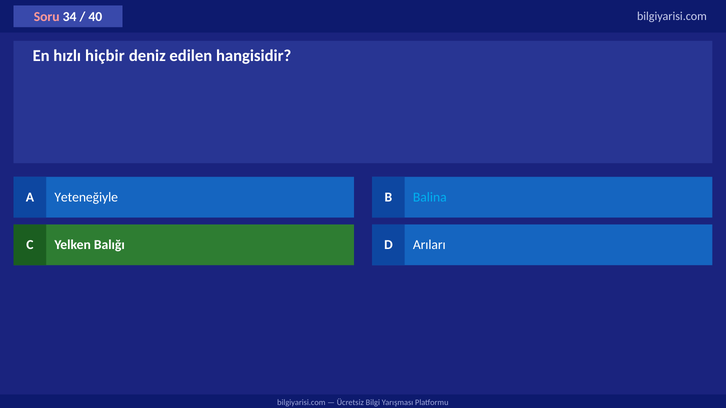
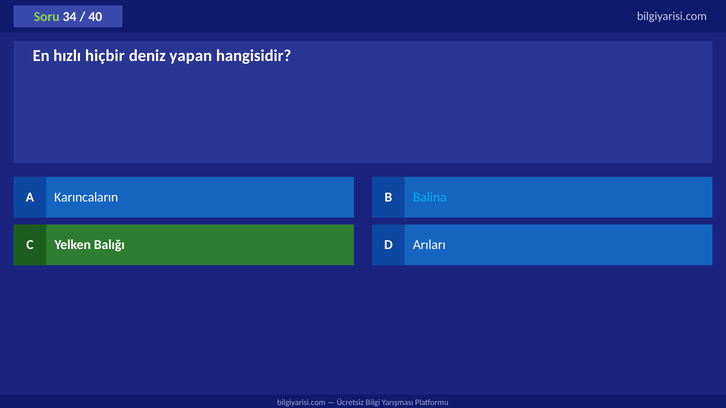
Soru colour: pink -> light green
edilen: edilen -> yapan
Yeteneğiyle: Yeteneğiyle -> Karıncaların
